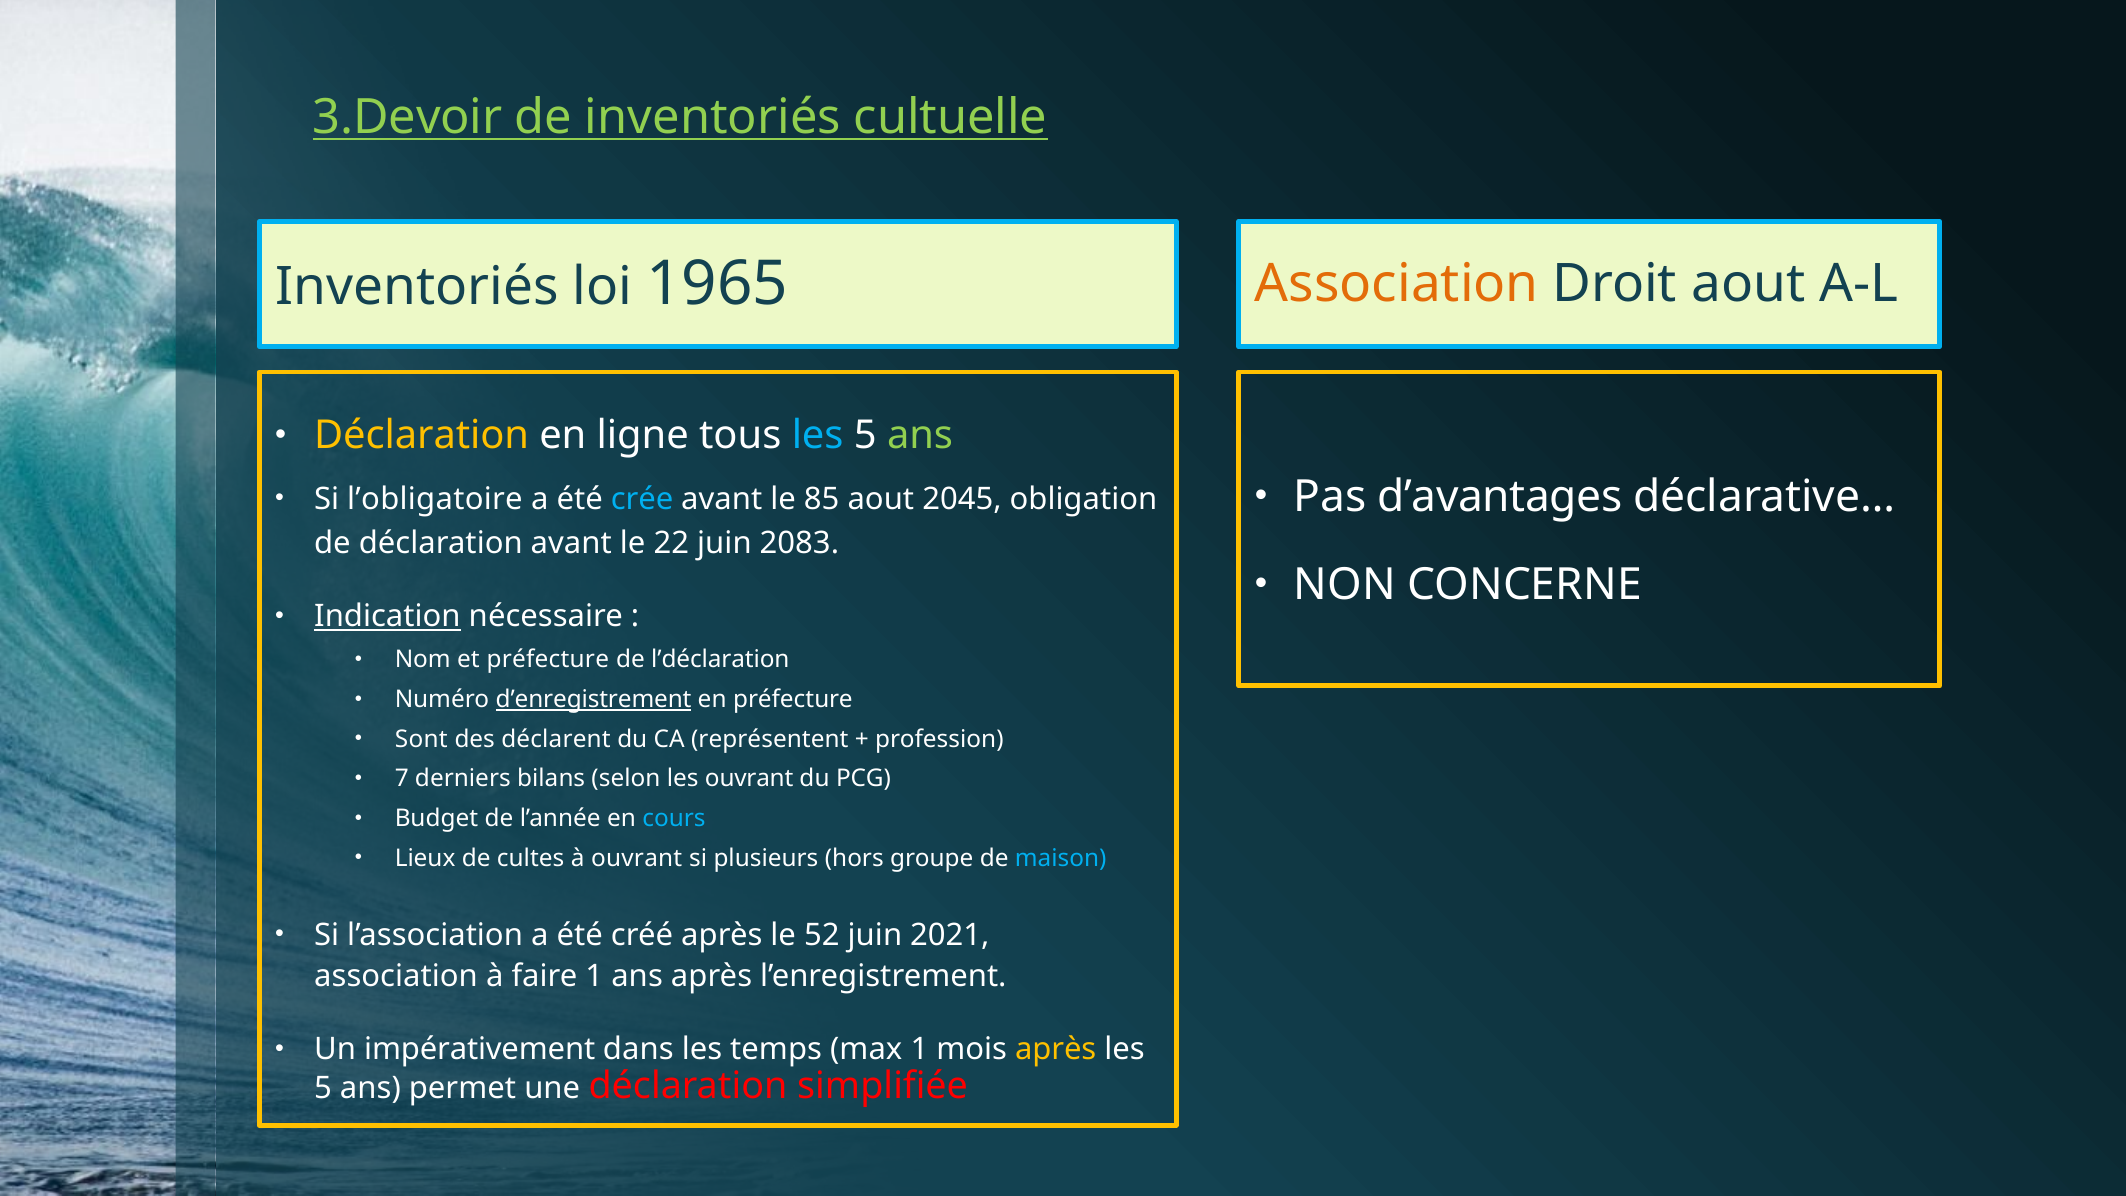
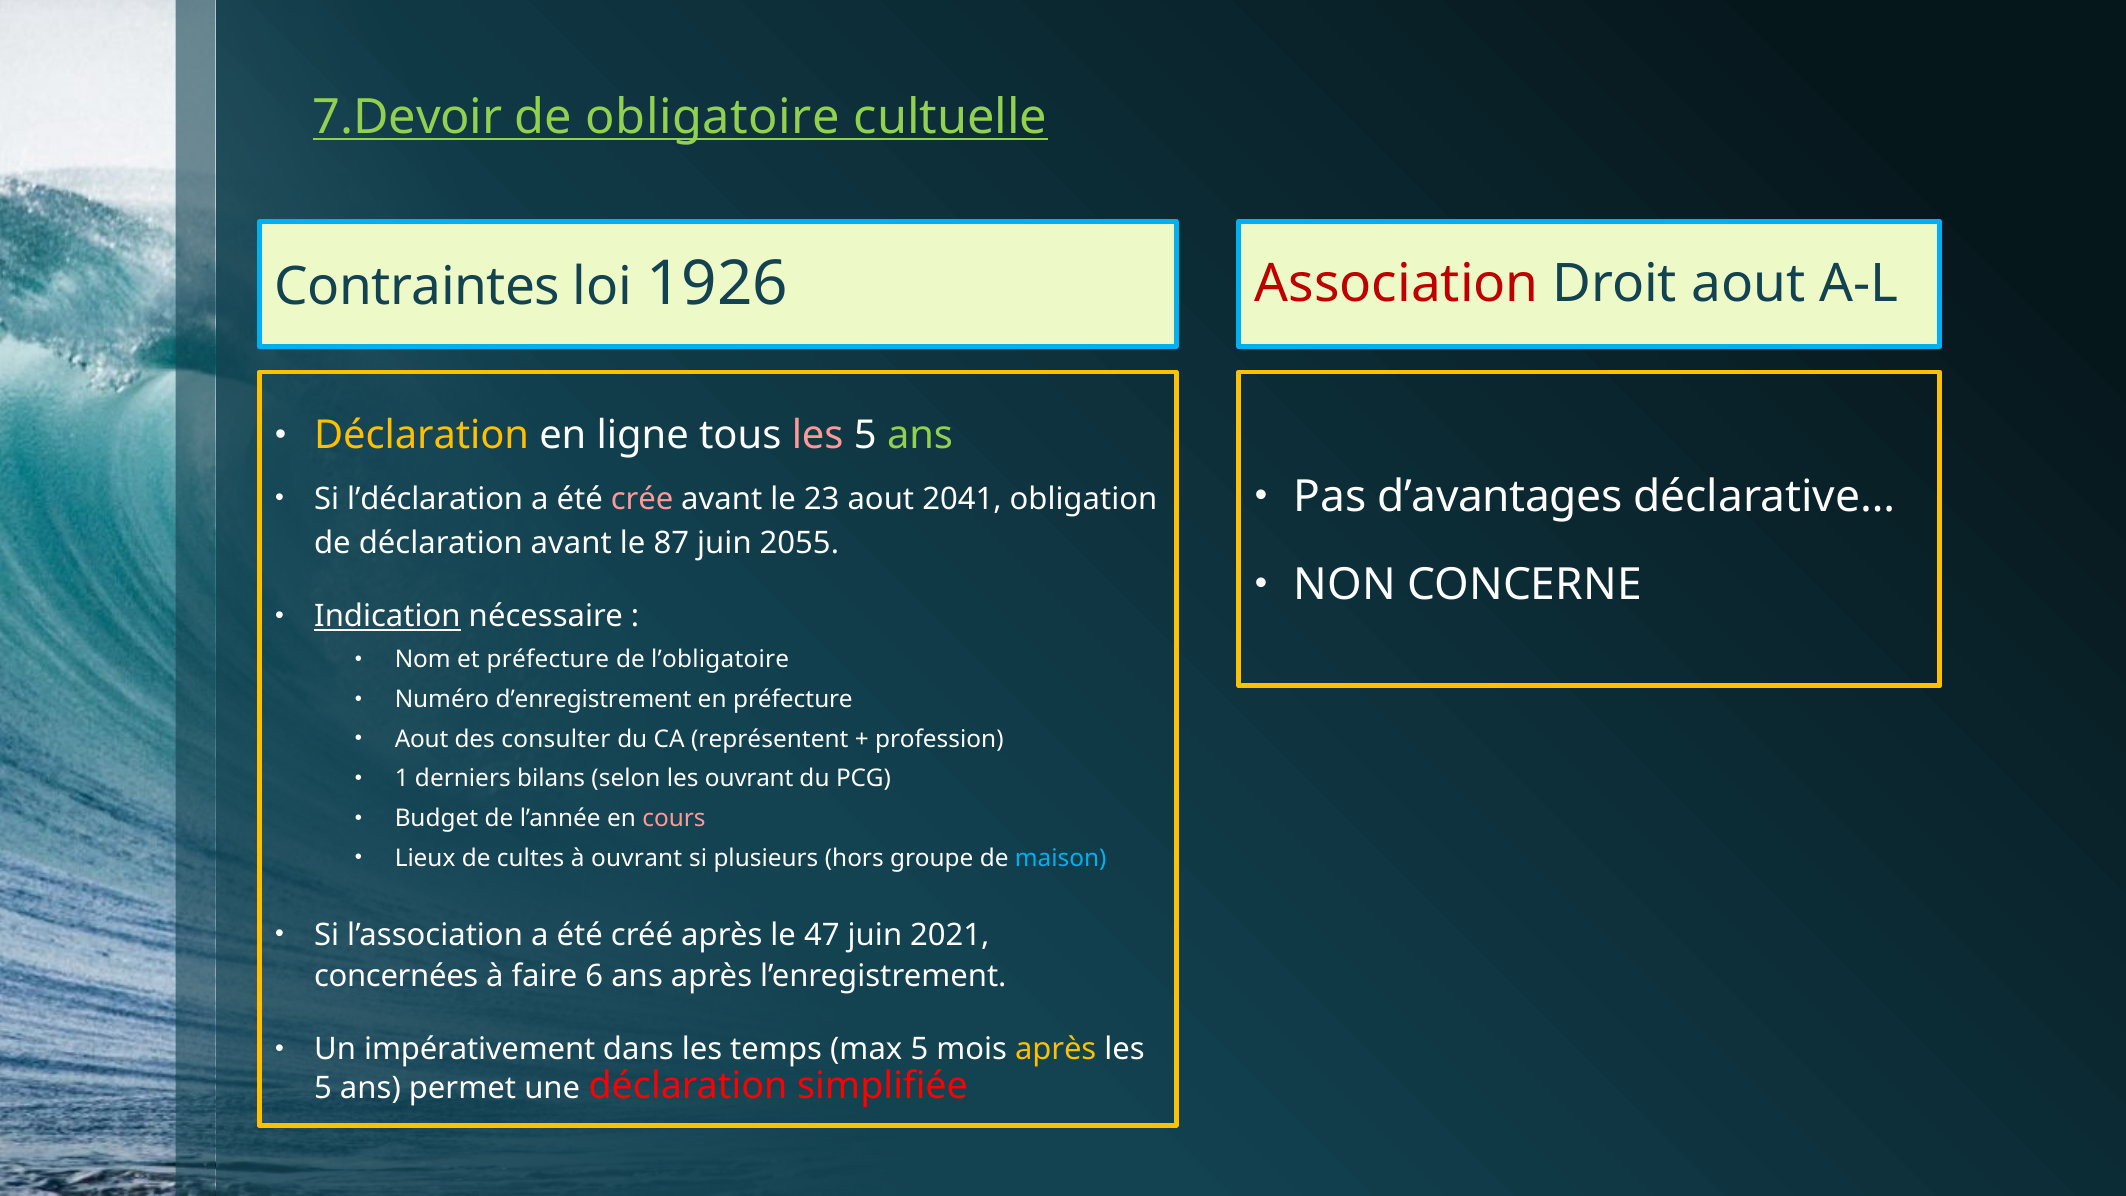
3.Devoir: 3.Devoir -> 7.Devoir
de inventoriés: inventoriés -> obligatoire
Association at (1397, 284) colour: orange -> red
Inventoriés at (417, 287): Inventoriés -> Contraintes
1965: 1965 -> 1926
les at (818, 436) colour: light blue -> pink
l’obligatoire: l’obligatoire -> l’déclaration
crée colour: light blue -> pink
85: 85 -> 23
2045: 2045 -> 2041
22: 22 -> 87
2083: 2083 -> 2055
l’déclaration: l’déclaration -> l’obligatoire
d’enregistrement underline: present -> none
Sont at (421, 739): Sont -> Aout
déclarent: déclarent -> consulter
7: 7 -> 1
cours colour: light blue -> pink
52: 52 -> 47
association at (396, 977): association -> concernées
faire 1: 1 -> 6
max 1: 1 -> 5
